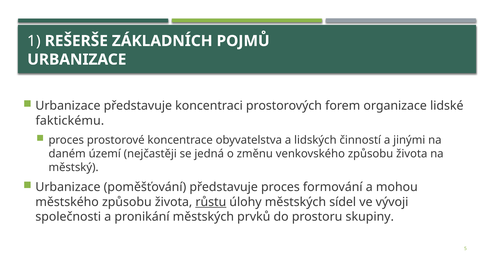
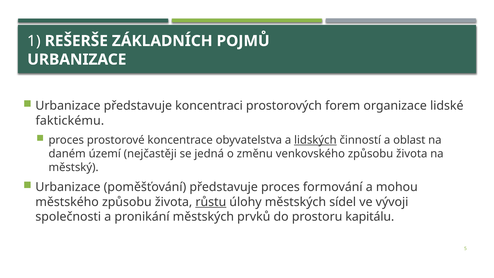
lidských underline: none -> present
jinými: jinými -> oblast
skupiny: skupiny -> kapitálu
